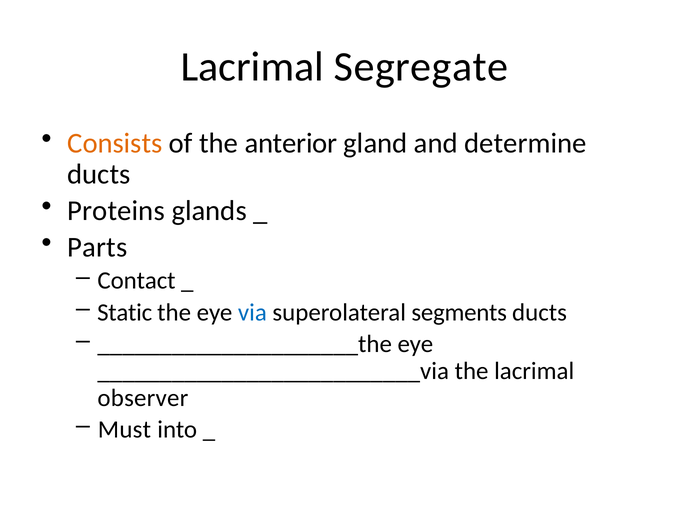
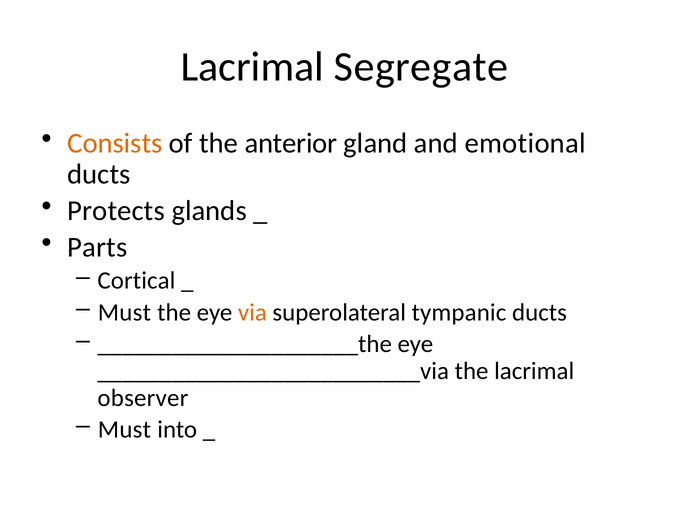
determine: determine -> emotional
Proteins: Proteins -> Protects
Contact: Contact -> Cortical
Static at (125, 313): Static -> Must
via colour: blue -> orange
segments: segments -> tympanic
